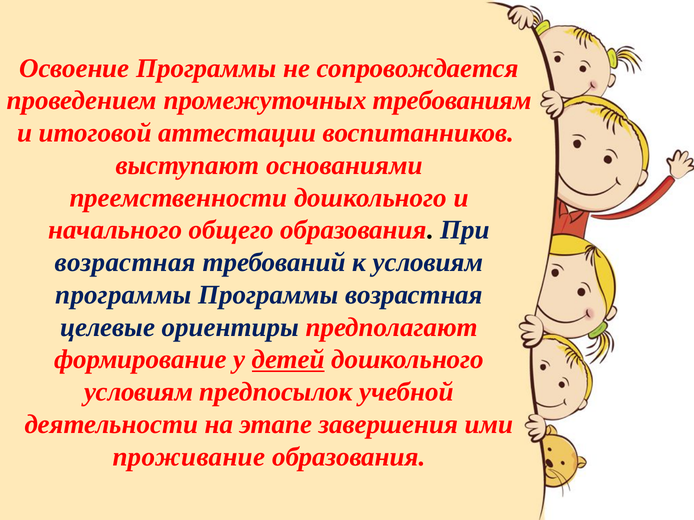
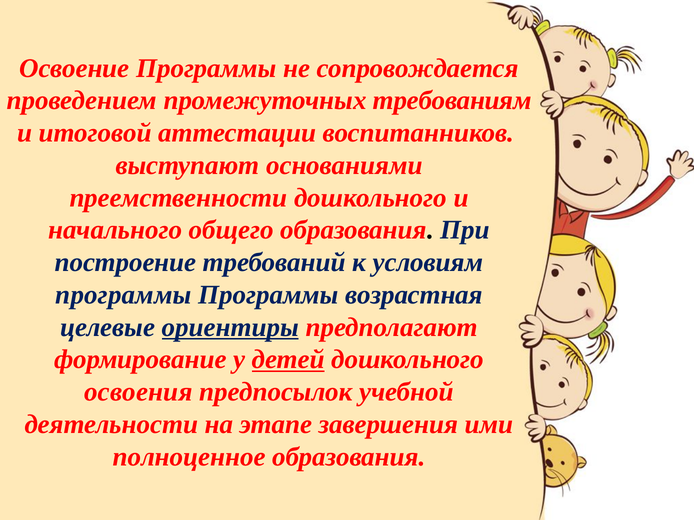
возрастная at (125, 263): возрастная -> построение
ориентиры underline: none -> present
условиям at (139, 392): условиям -> освоения
проживание: проживание -> полноценное
